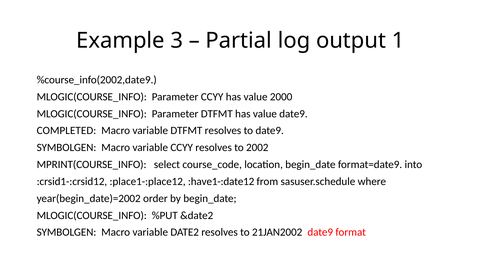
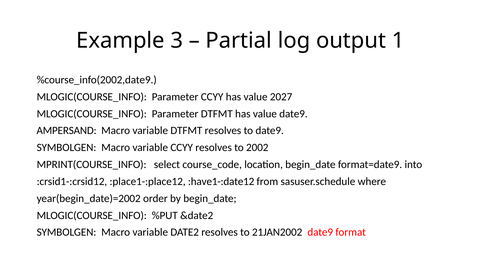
2000: 2000 -> 2027
COMPLETED: COMPLETED -> AMPERSAND
